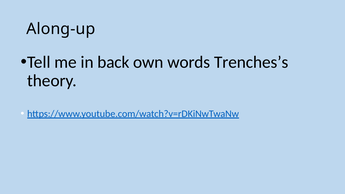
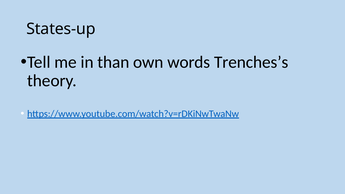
Along-up: Along-up -> States-up
back: back -> than
